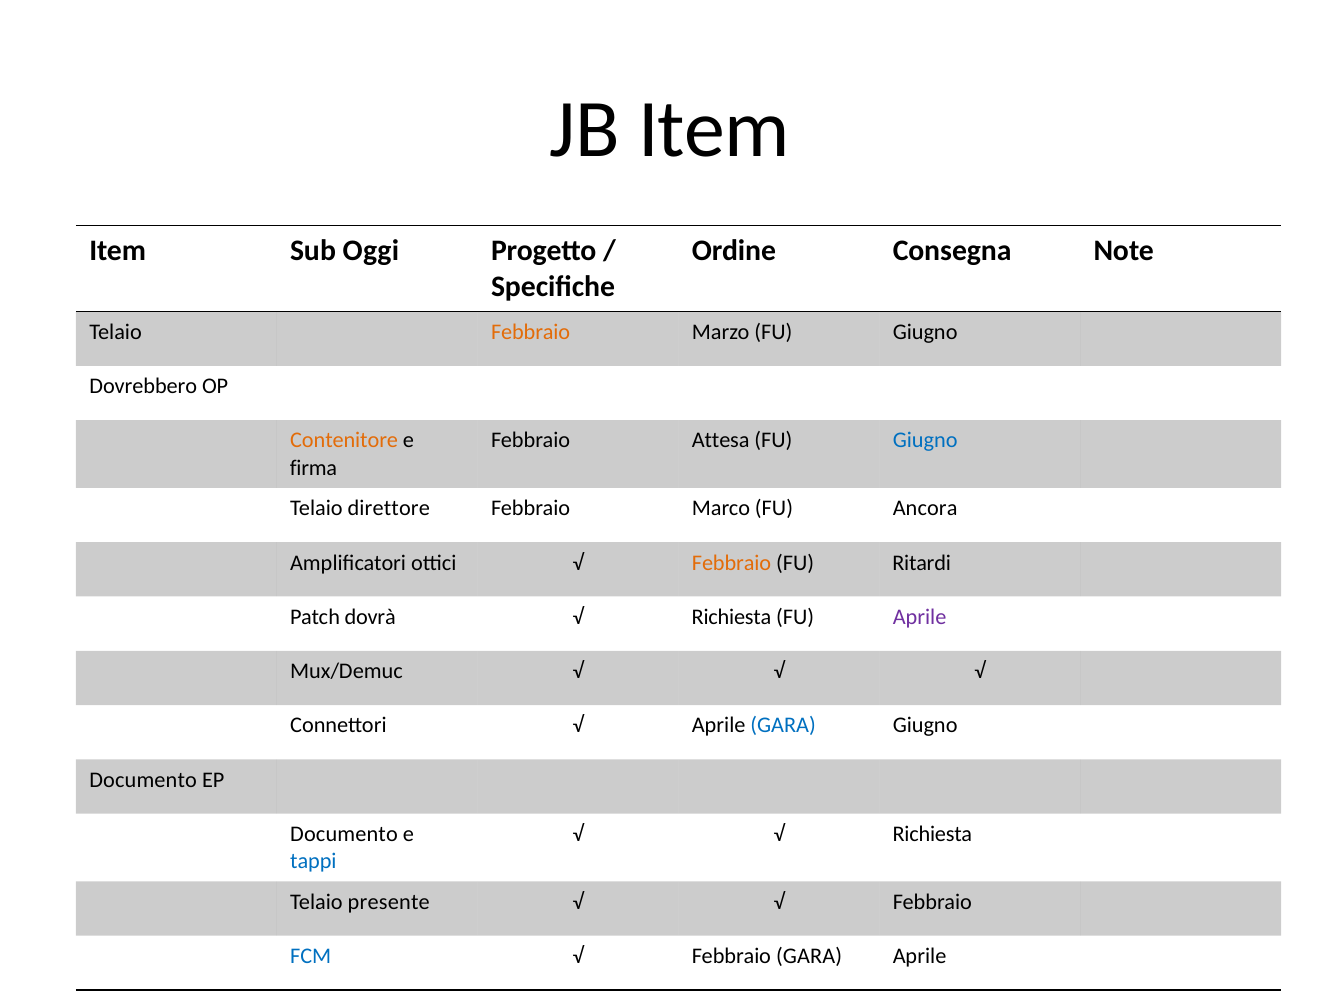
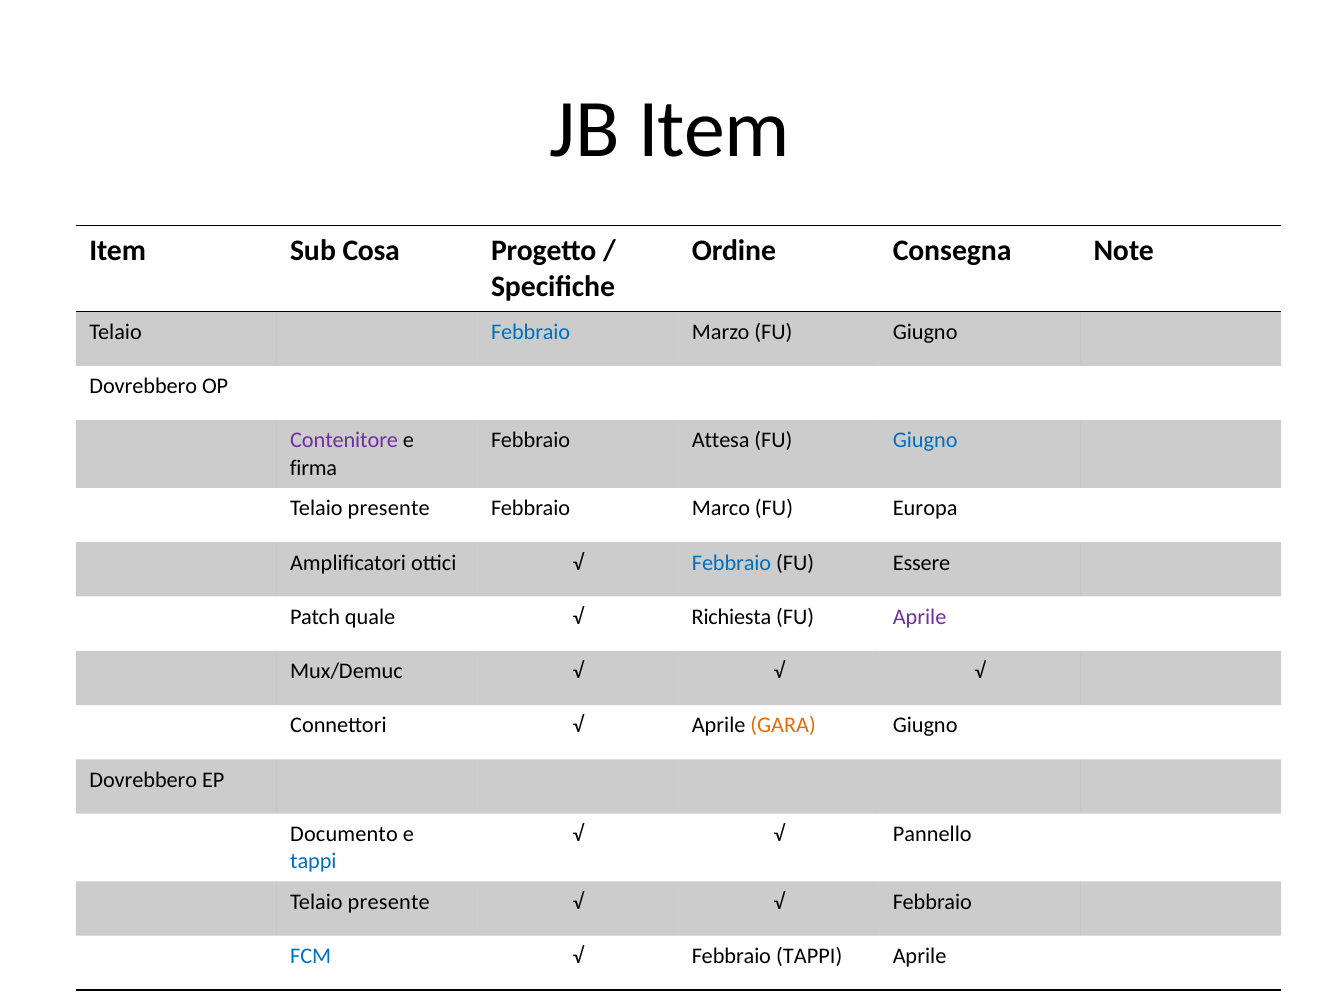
Oggi: Oggi -> Cosa
Febbraio at (531, 332) colour: orange -> blue
Contenitore colour: orange -> purple
direttore at (389, 509): direttore -> presente
Ancora: Ancora -> Europa
Febbraio at (731, 563) colour: orange -> blue
Ritardi: Ritardi -> Essere
dovrà: dovrà -> quale
GARA at (783, 726) colour: blue -> orange
Documento at (143, 780): Documento -> Dovrebbero
Richiesta at (932, 834): Richiesta -> Pannello
Febbraio GARA: GARA -> TAPPI
